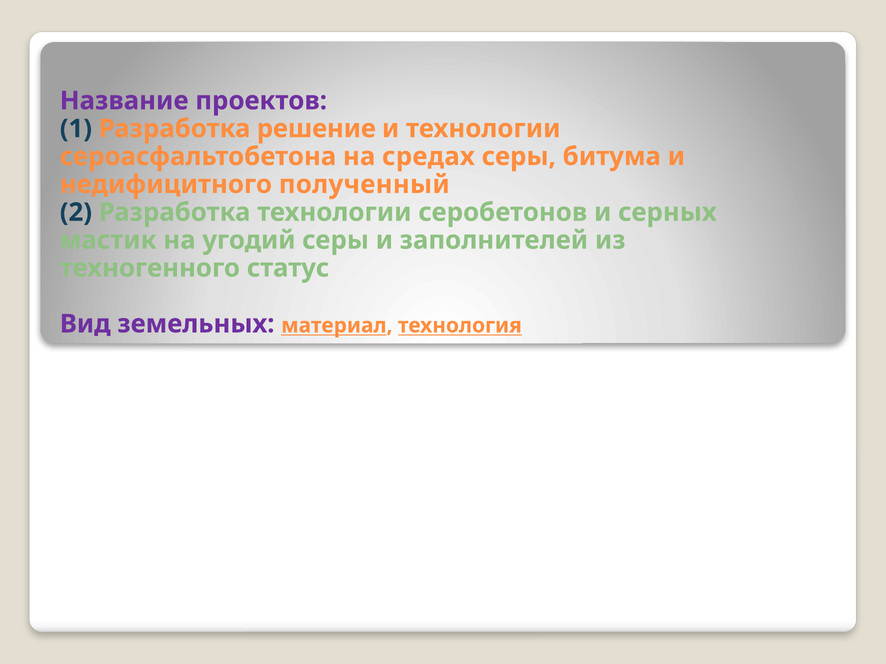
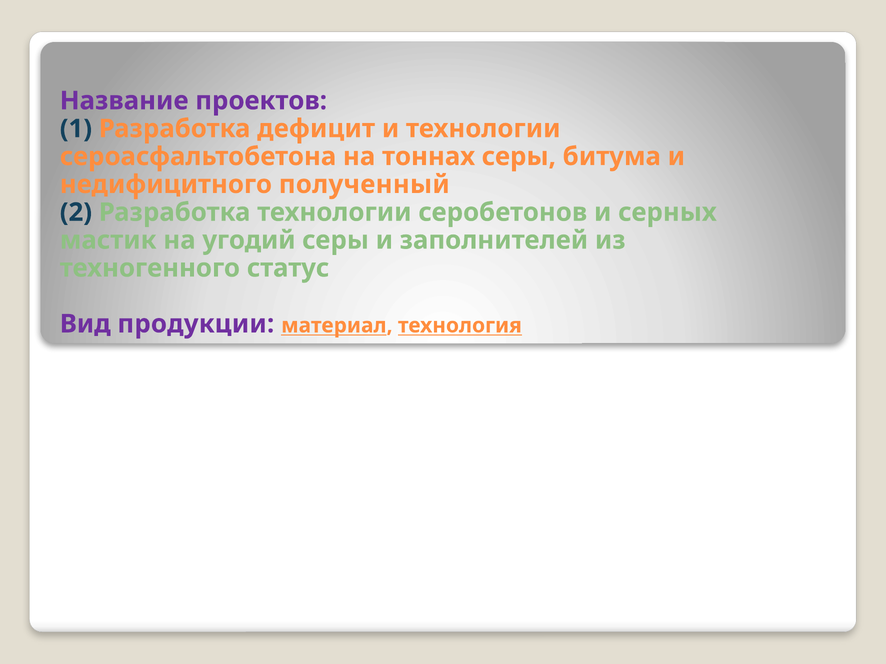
решение: решение -> дефицит
средах: средах -> тоннах
земельных: земельных -> продукции
